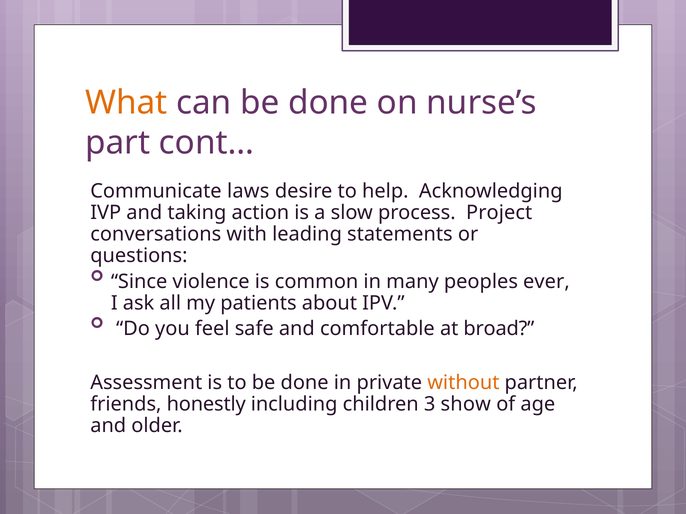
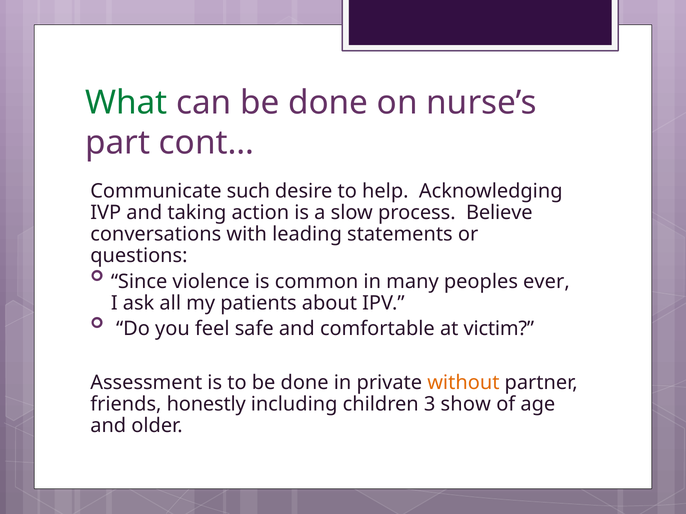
What colour: orange -> green
laws: laws -> such
Project: Project -> Believe
broad: broad -> victim
